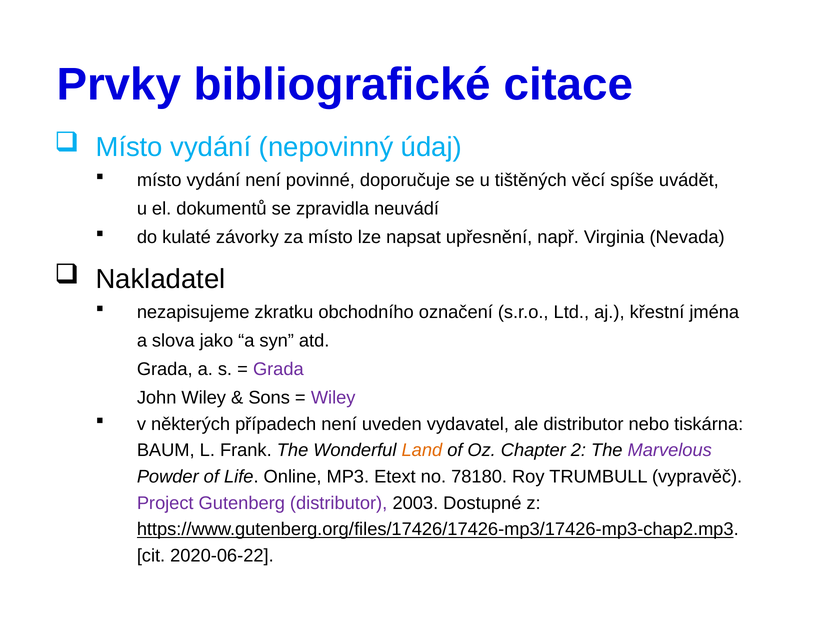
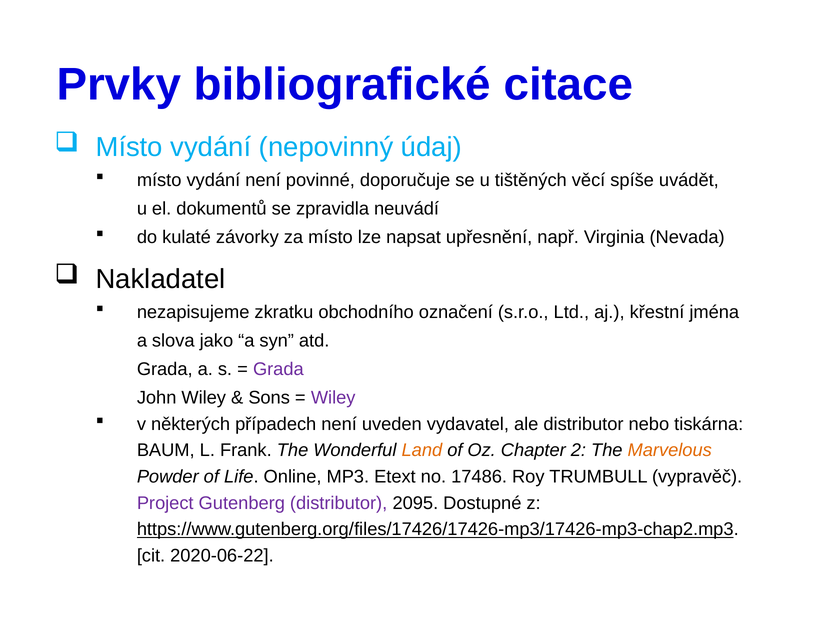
Marvelous colour: purple -> orange
78180: 78180 -> 17486
2003: 2003 -> 2095
